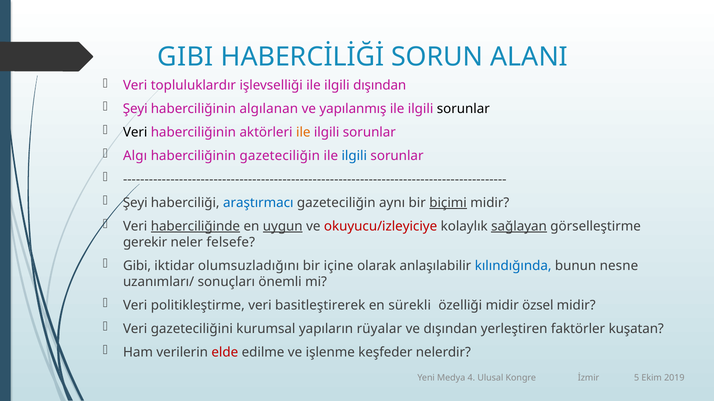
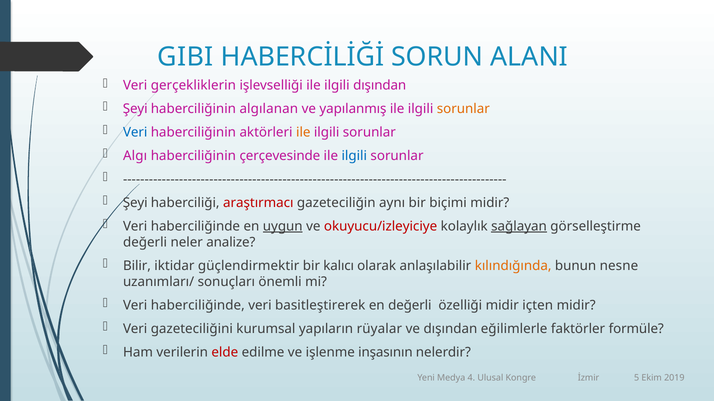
topluluklardır: topluluklardır -> gerçekliklerin
sorunlar at (463, 109) colour: black -> orange
Veri at (135, 132) colour: black -> blue
haberciliğinin gazeteciliğin: gazeteciliğin -> çerçevesinde
araştırmacı colour: blue -> red
biçimi underline: present -> none
haberciliğinde at (195, 226) underline: present -> none
gerekir at (145, 243): gerekir -> değerli
felsefe: felsefe -> analize
Gibi at (137, 266): Gibi -> Bilir
olumsuzladığını: olumsuzladığını -> güçlendirmektir
içine: içine -> kalıcı
kılındığında colour: blue -> orange
politikleştirme at (198, 306): politikleştirme -> haberciliğinde
en sürekli: sürekli -> değerli
özsel: özsel -> içten
yerleştiren: yerleştiren -> eğilimlerle
kuşatan: kuşatan -> formüle
keşfeder: keşfeder -> inşasının
